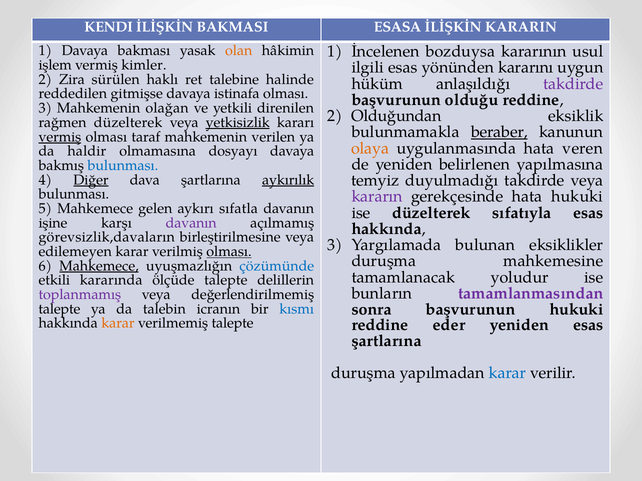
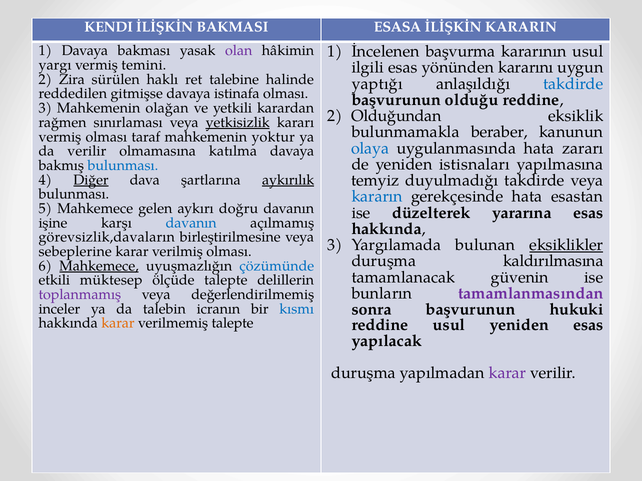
olan colour: orange -> purple
bozduysa: bozduysa -> başvurma
işlem: işlem -> yargı
kimler: kimler -> temini
hüküm: hüküm -> yaptığı
takdirde at (573, 84) colour: purple -> blue
direnilen: direnilen -> karardan
rağmen düzelterek: düzelterek -> sınırlaması
beraber underline: present -> none
vermiş at (60, 137) underline: present -> none
verilen: verilen -> yoktur
olaya colour: orange -> blue
veren: veren -> zararı
da haldir: haldir -> verilir
dosyayı: dosyayı -> katılma
belirlenen: belirlenen -> istisnaları
kararın colour: purple -> blue
hata hukuki: hukuki -> esastan
sıfatla: sıfatla -> doğru
sıfatıyla: sıfatıyla -> yararına
davanın at (191, 223) colour: purple -> blue
eksiklikler underline: none -> present
edilemeyen: edilemeyen -> sebeplerine
olması at (229, 252) underline: present -> none
mahkemesine: mahkemesine -> kaldırılmasına
yoludur: yoludur -> güvenin
kararında: kararında -> müktesep
talepte at (59, 309): talepte -> inceler
reddine eder: eder -> usul
şartlarına at (387, 341): şartlarına -> yapılacak
karar at (507, 373) colour: blue -> purple
